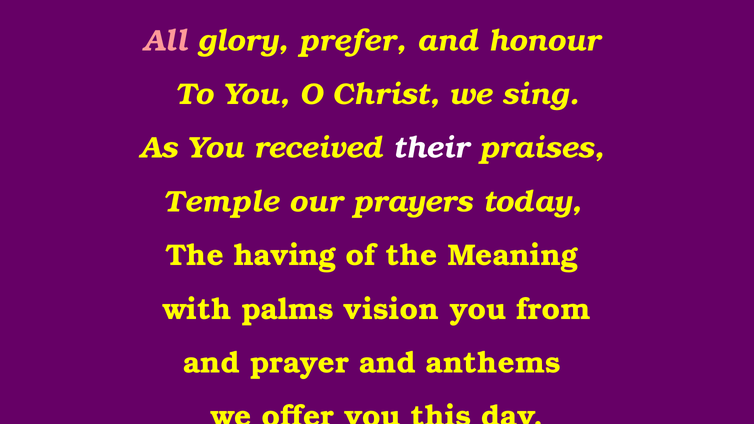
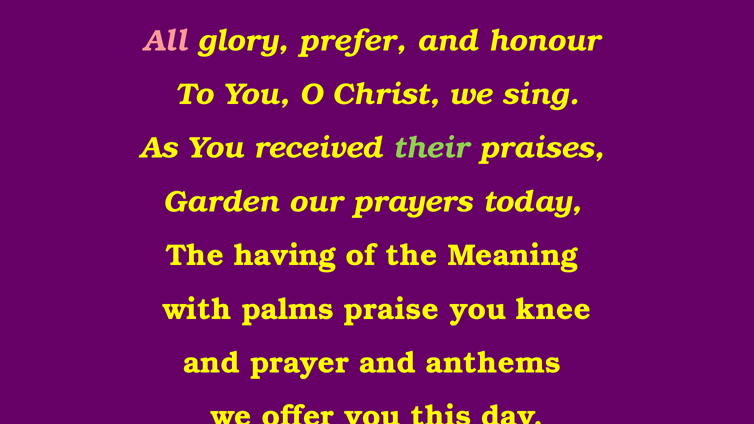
their colour: white -> light green
Temple: Temple -> Garden
vision: vision -> praise
from: from -> knee
